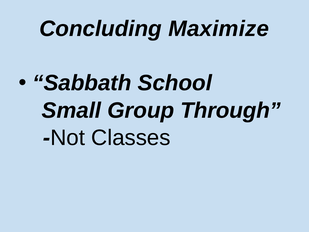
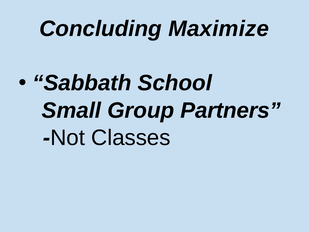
Through: Through -> Partners
